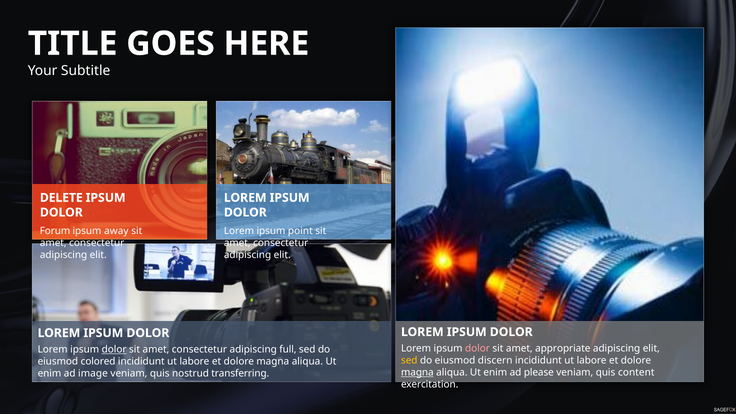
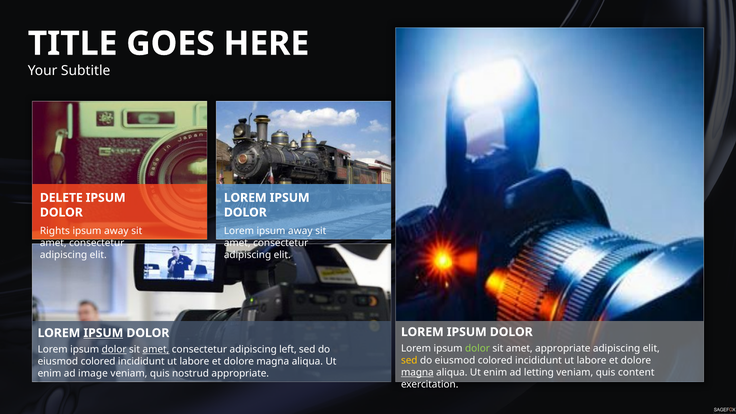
Forum: Forum -> Rights
Lorem ipsum point: point -> away
IPSUM at (103, 333) underline: none -> present
dolor at (478, 348) colour: pink -> light green
amet at (156, 349) underline: none -> present
full: full -> left
discern at (495, 360): discern -> colored
please: please -> letting
nostrud transferring: transferring -> appropriate
